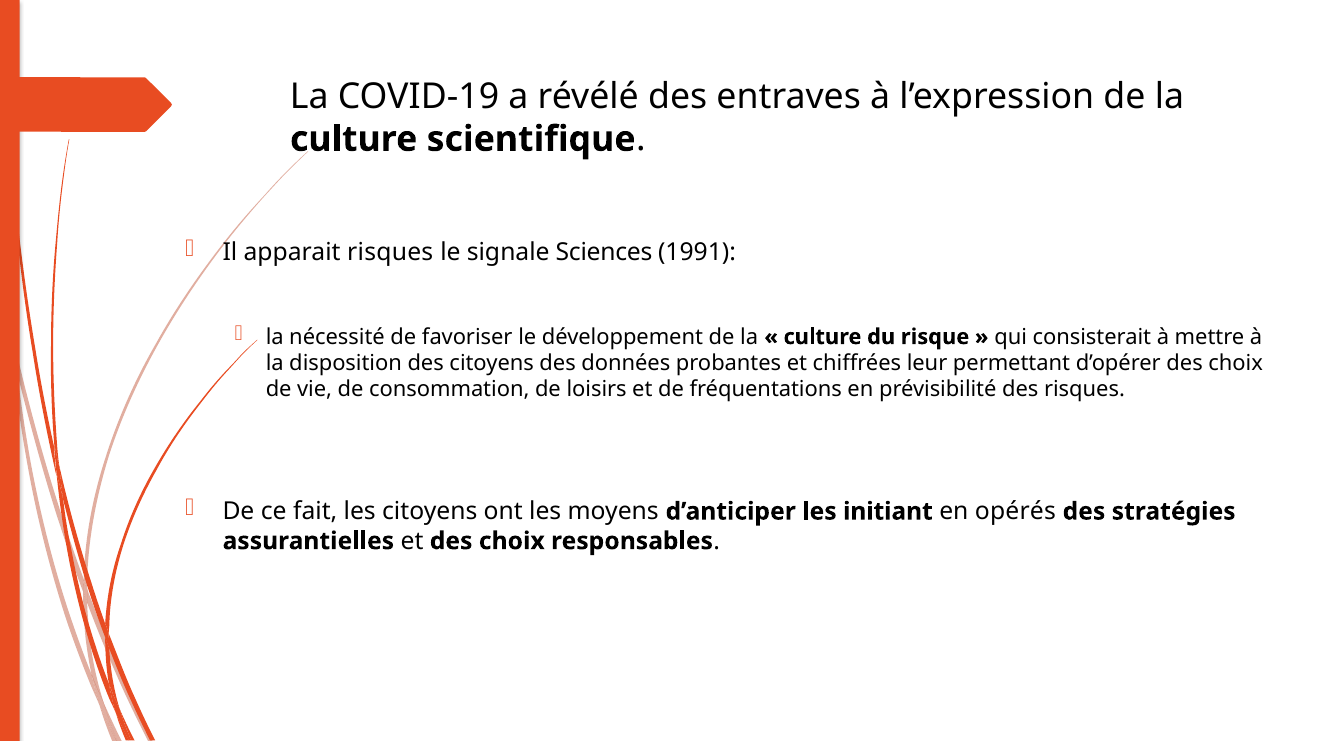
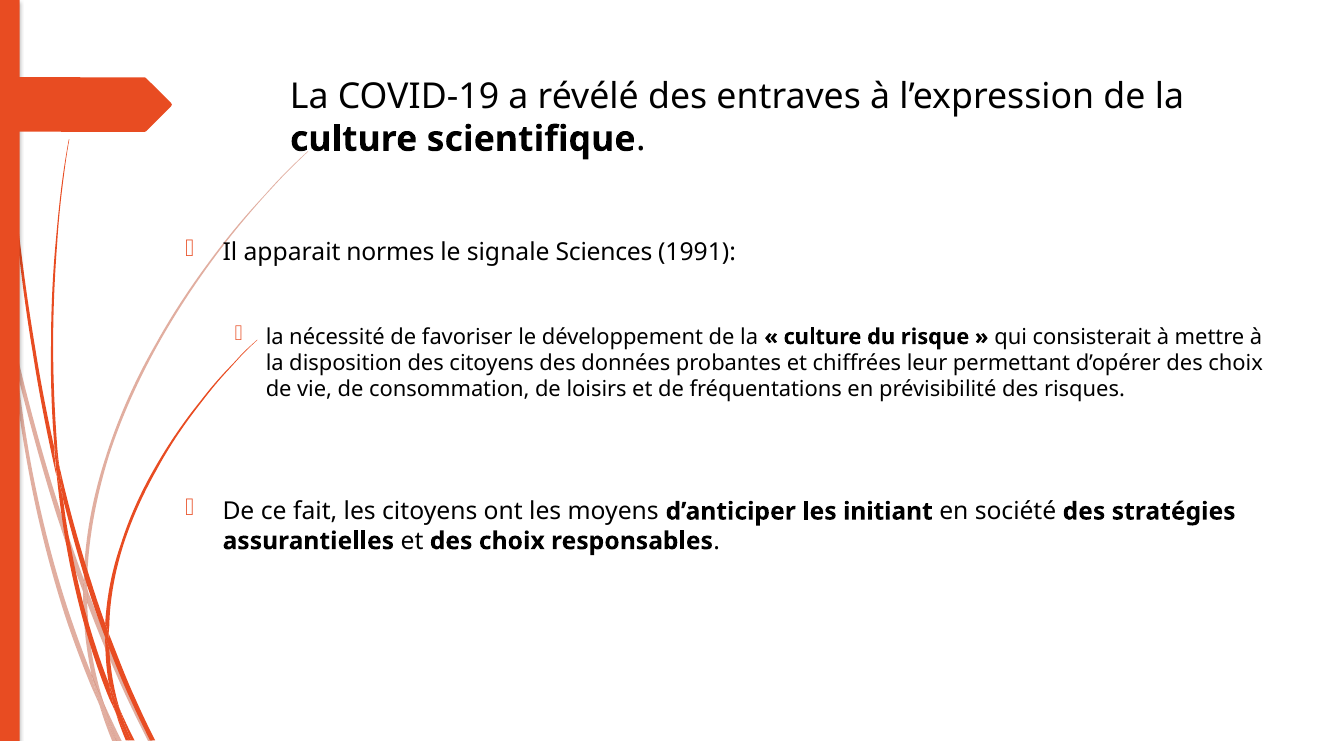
apparait risques: risques -> normes
opérés: opérés -> société
